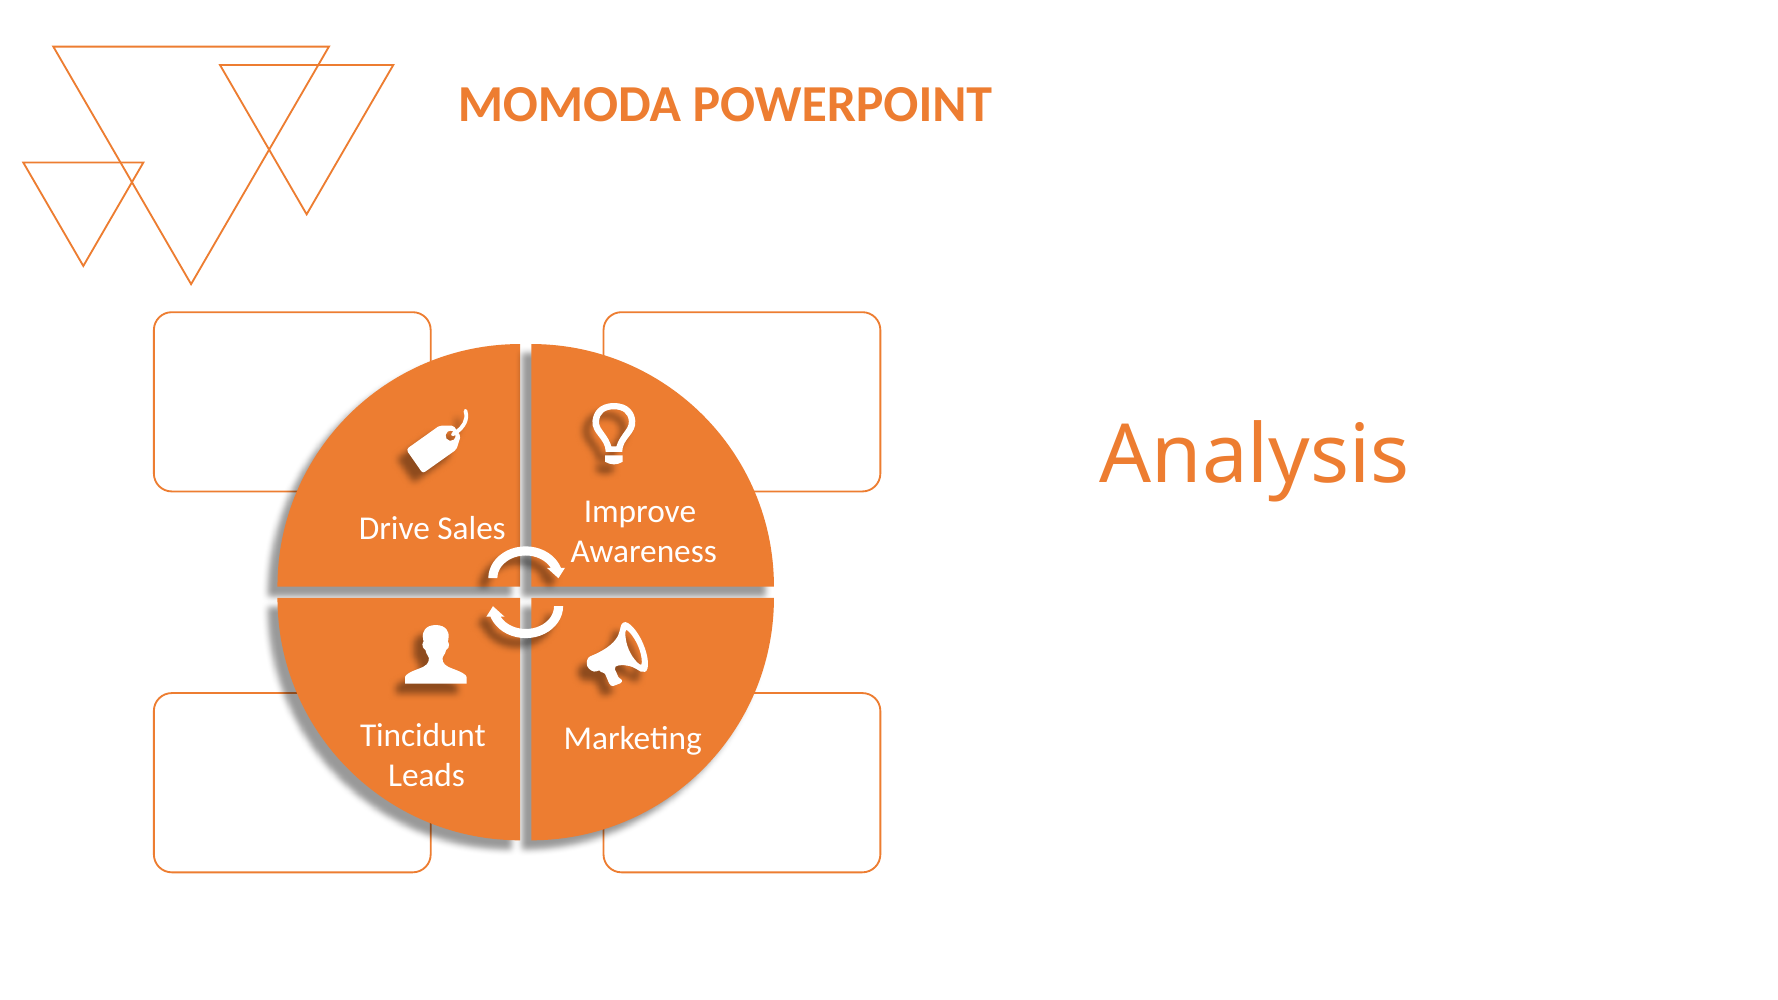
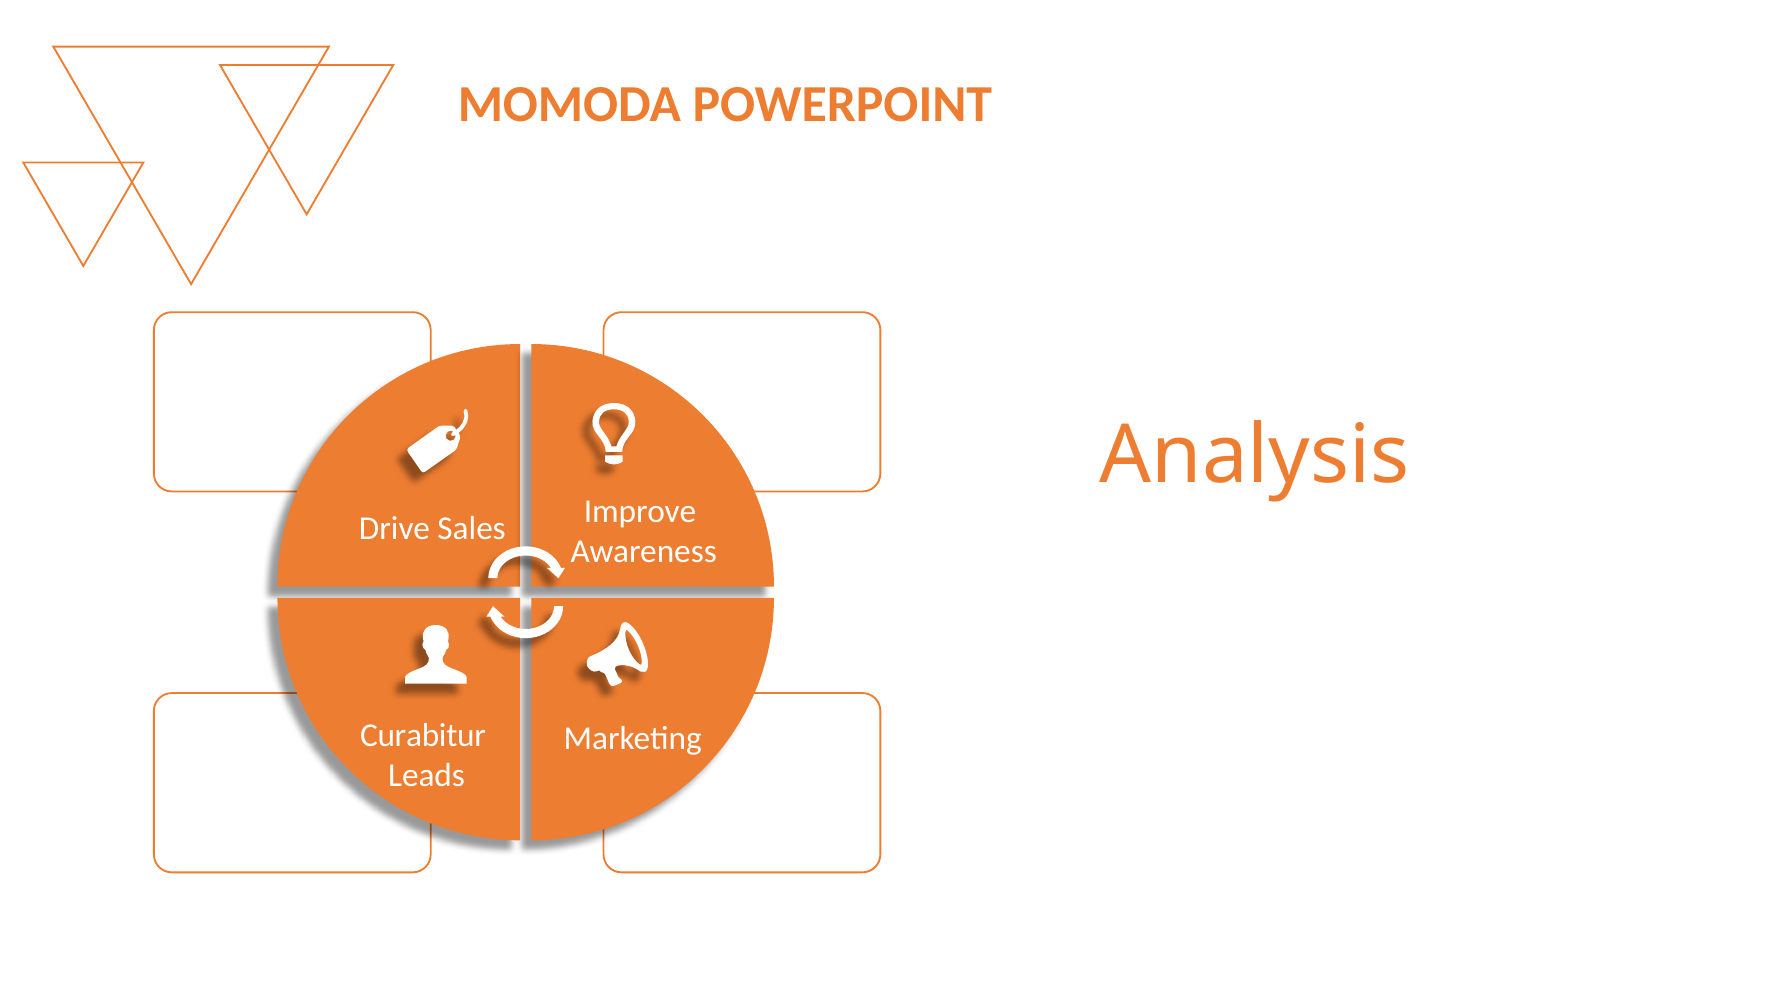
Tincidunt at (423, 735): Tincidunt -> Curabitur
